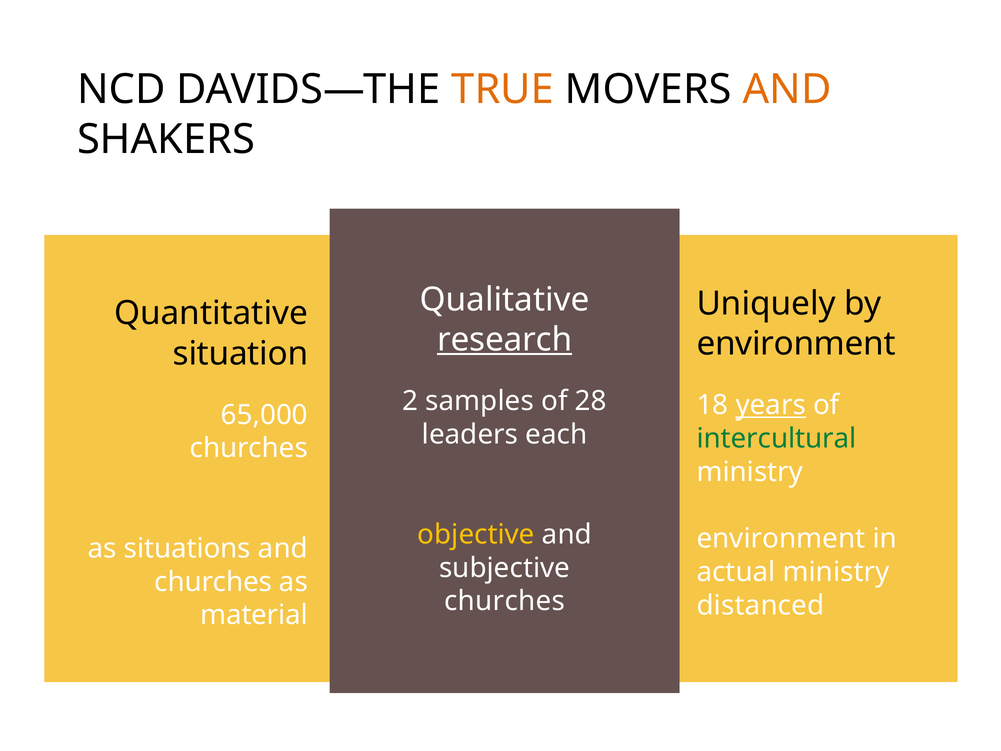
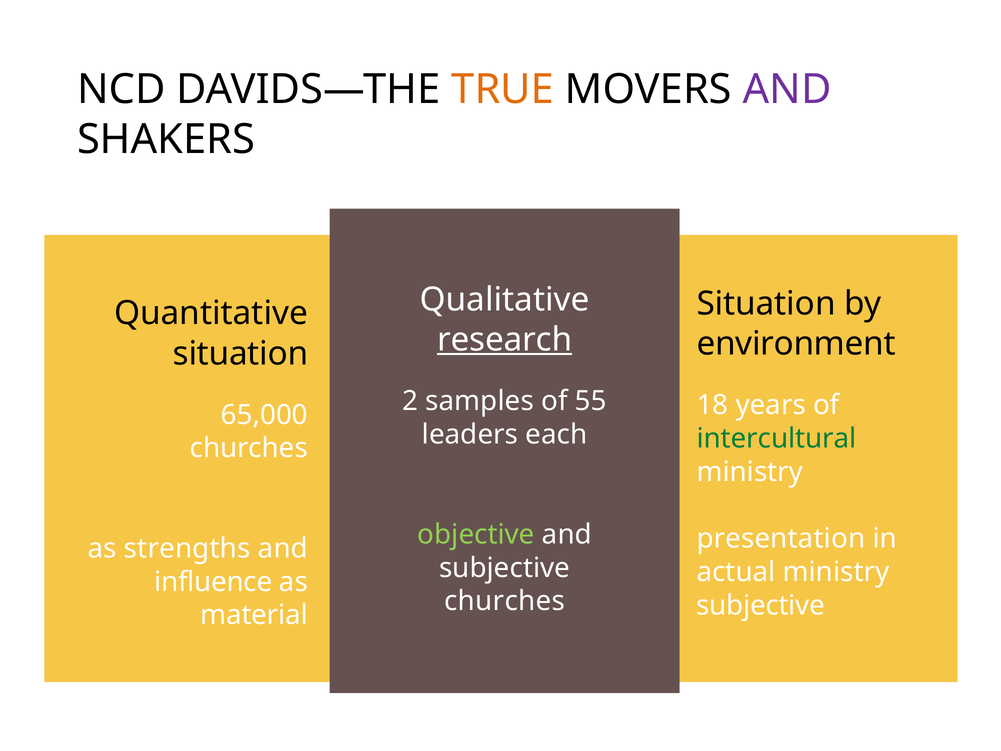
AND at (787, 90) colour: orange -> purple
Uniquely at (766, 304): Uniquely -> Situation
28: 28 -> 55
years underline: present -> none
objective colour: yellow -> light green
environment at (781, 539): environment -> presentation
situations: situations -> strengths
churches at (213, 582): churches -> influence
distanced at (760, 605): distanced -> subjective
